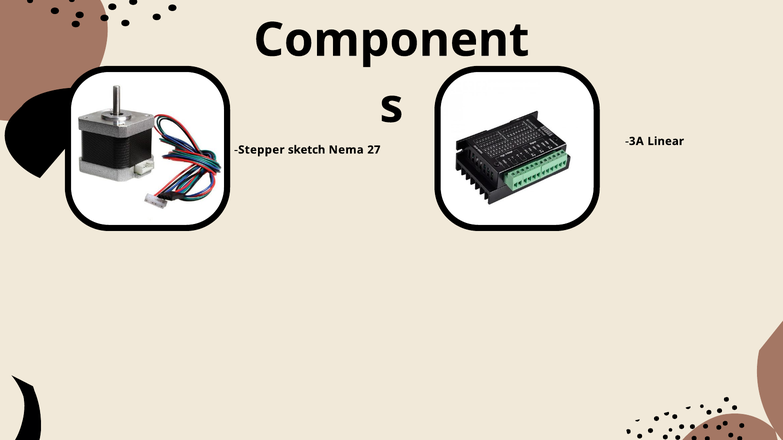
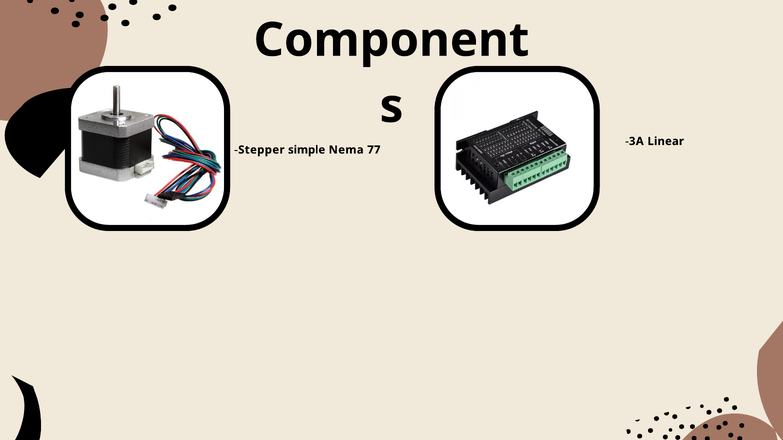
sketch: sketch -> simple
27: 27 -> 77
